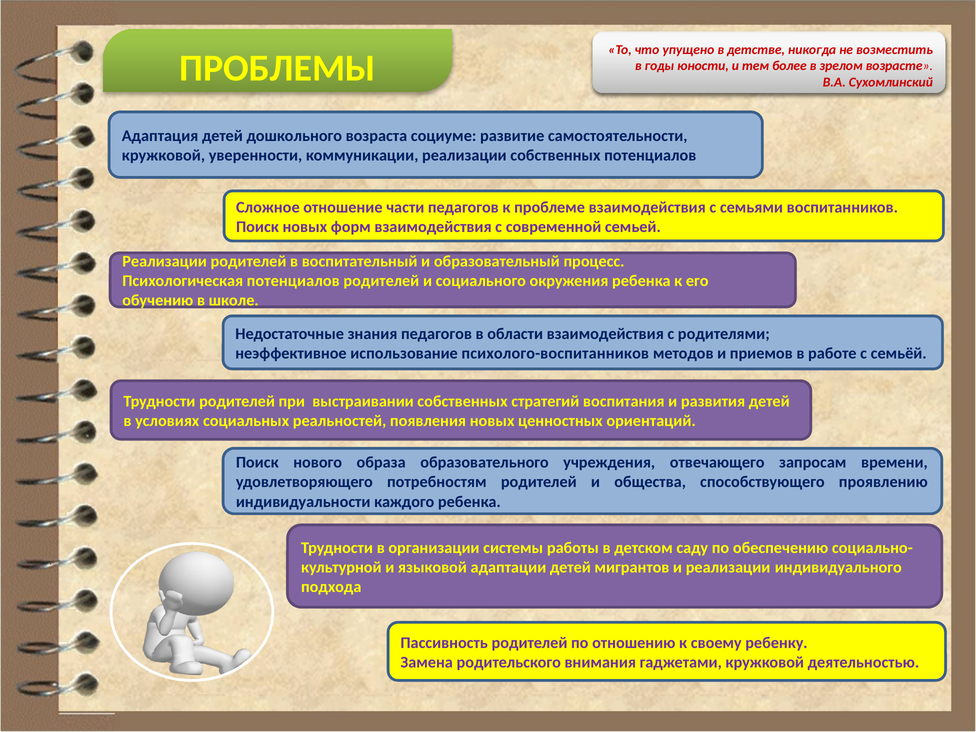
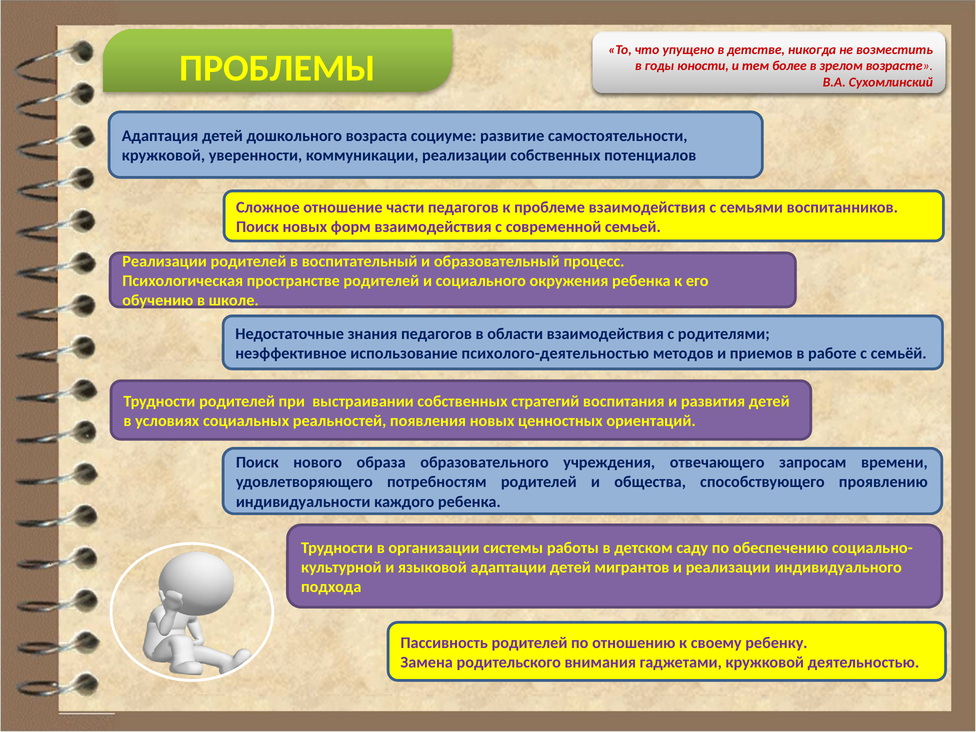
Психологическая потенциалов: потенциалов -> пространстве
психолого-воспитанников: психолого-воспитанников -> психолого-деятельностью
